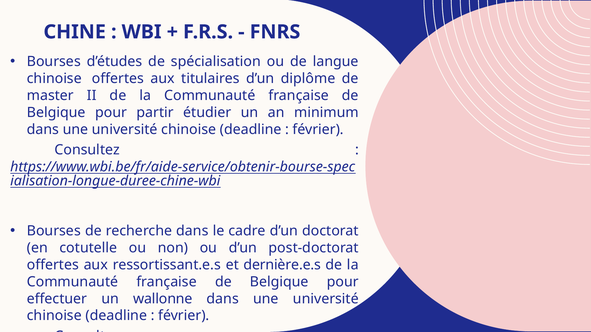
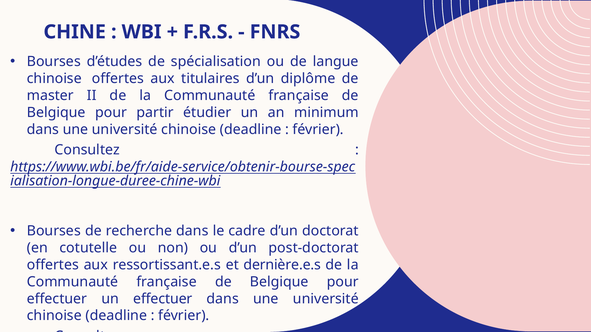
un wallonne: wallonne -> effectuer
